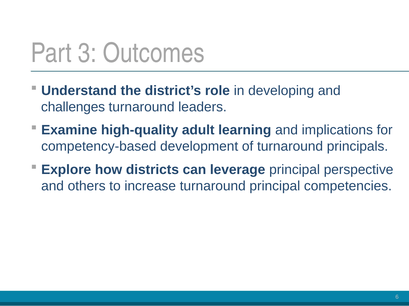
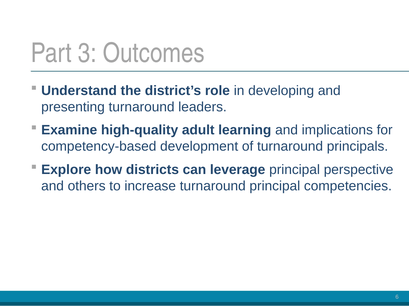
challenges: challenges -> presenting
